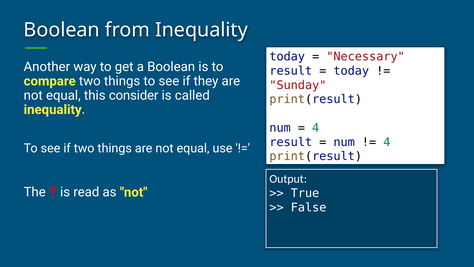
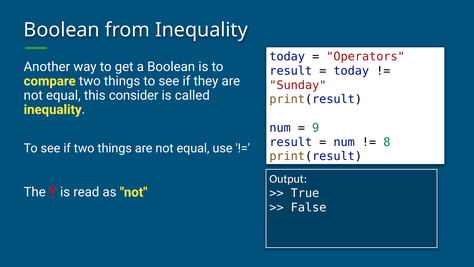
Necessary: Necessary -> Operators
4 at (316, 128): 4 -> 9
4 at (387, 142): 4 -> 8
